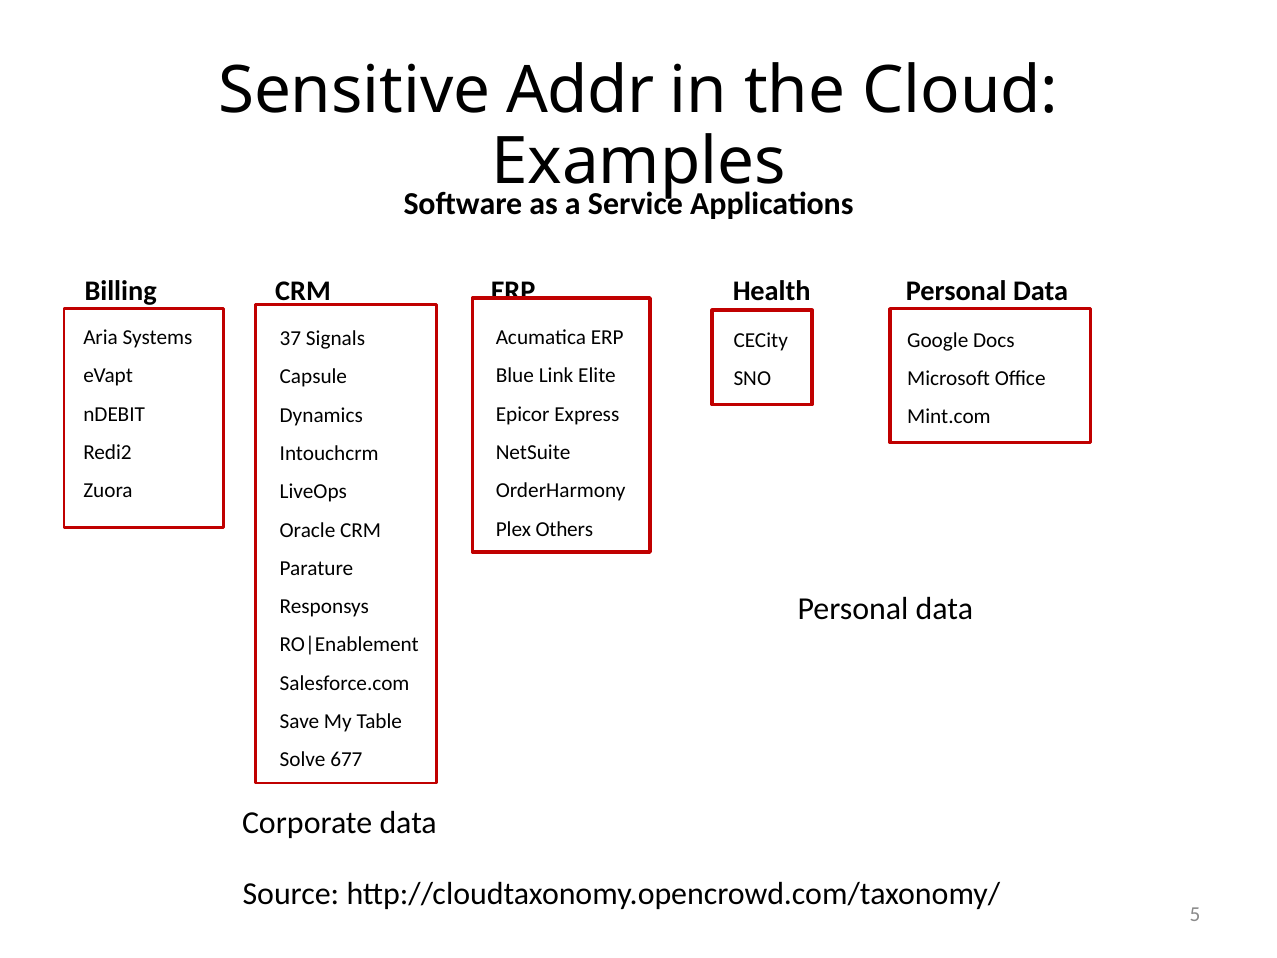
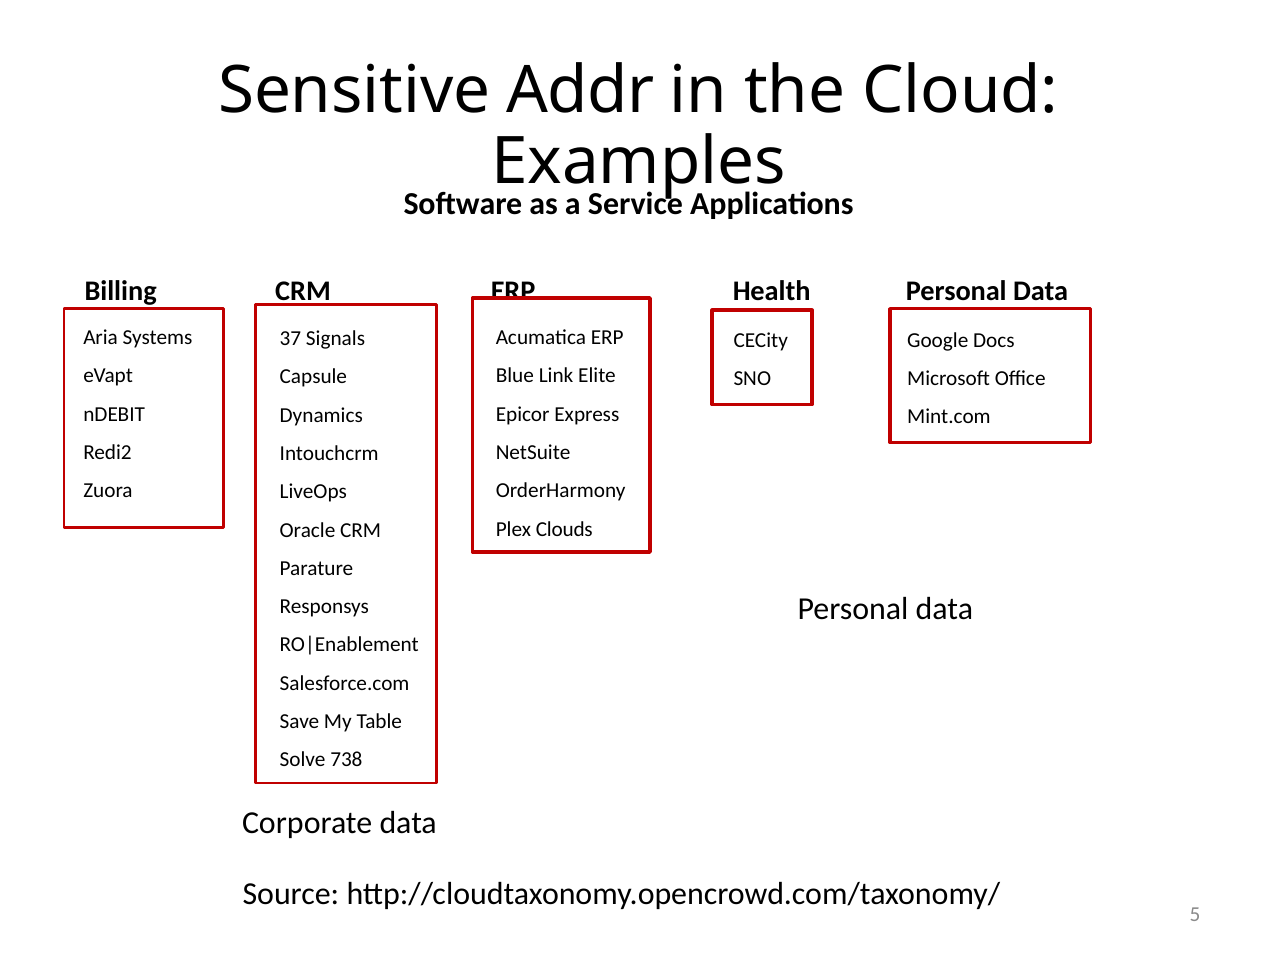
Others: Others -> Clouds
677: 677 -> 738
